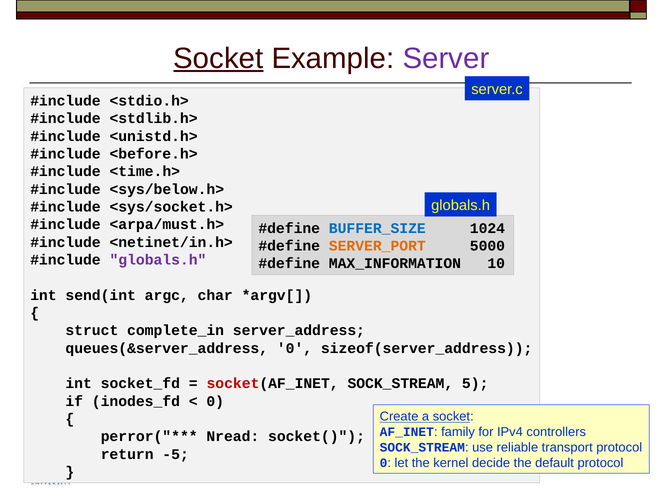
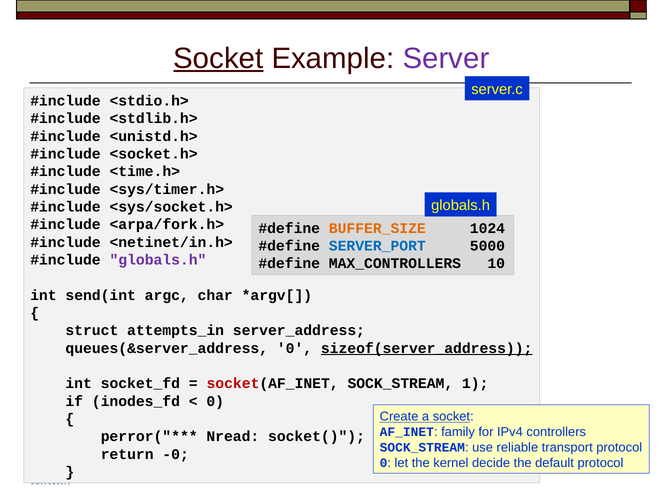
<before.h>: <before.h> -> <socket.h>
<sys/below.h>: <sys/below.h> -> <sys/timer.h>
<arpa/must.h>: <arpa/must.h> -> <arpa/fork.h>
BUFFER_SIZE colour: blue -> orange
SERVER_PORT colour: orange -> blue
MAX_INFORMATION: MAX_INFORMATION -> MAX_CONTROLLERS
complete_in: complete_in -> attempts_in
sizeof(server_address underline: none -> present
5: 5 -> 1
-5: -5 -> -0
